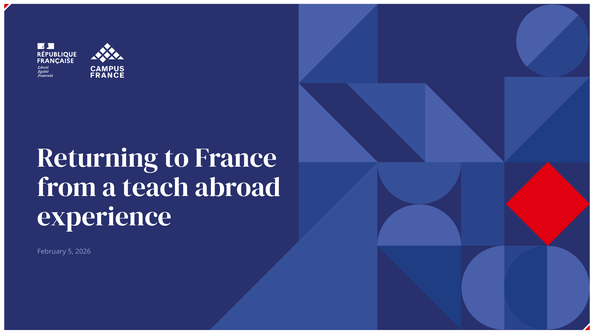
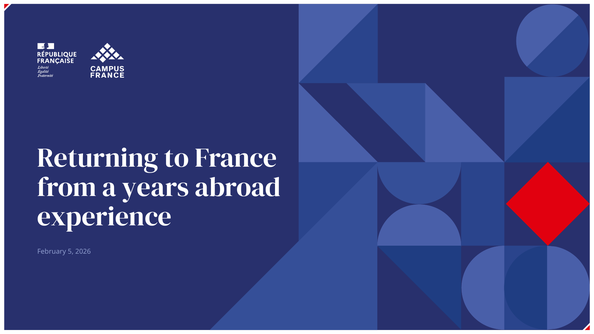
teach: teach -> years
